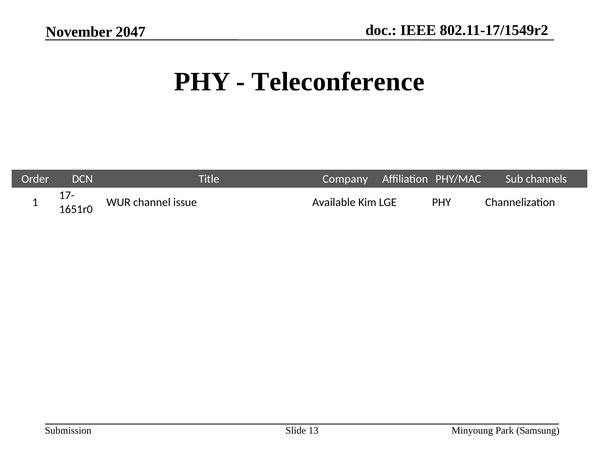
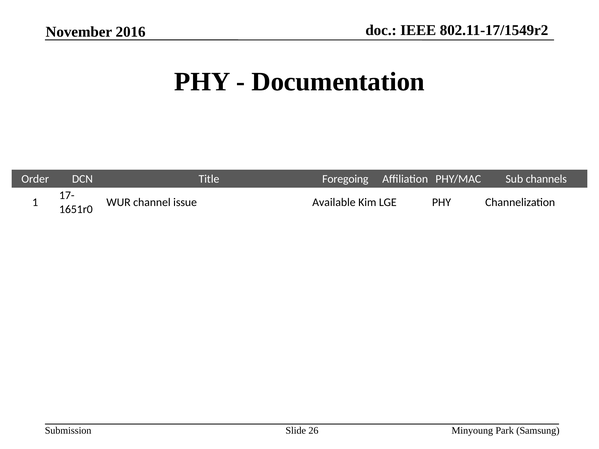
2047: 2047 -> 2016
Teleconference: Teleconference -> Documentation
Company: Company -> Foregoing
13: 13 -> 26
